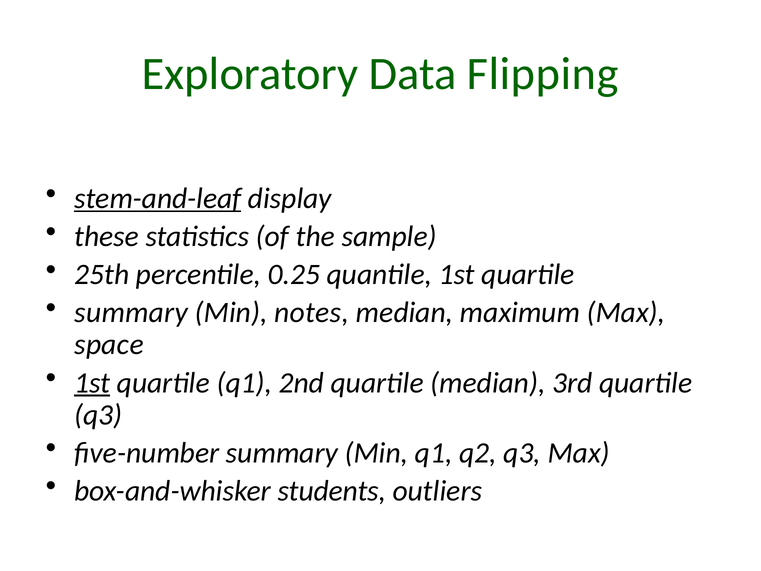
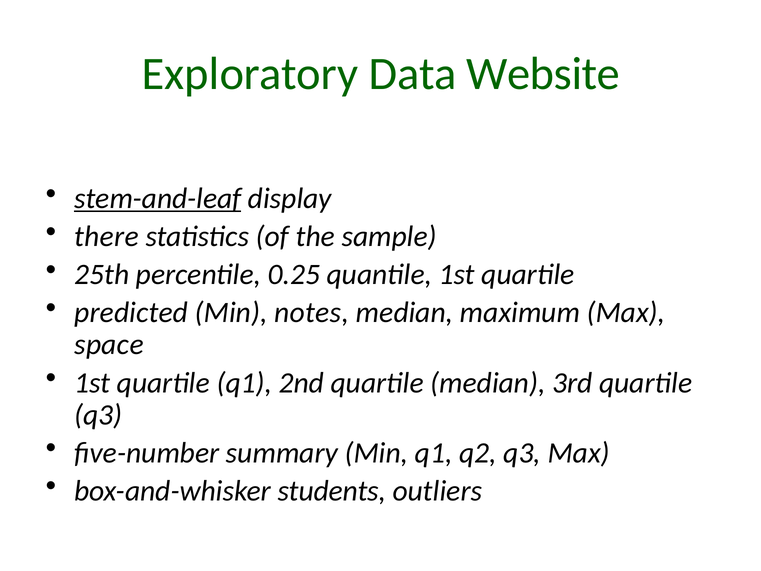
Flipping: Flipping -> Website
these: these -> there
summary at (131, 313): summary -> predicted
1st at (92, 383) underline: present -> none
